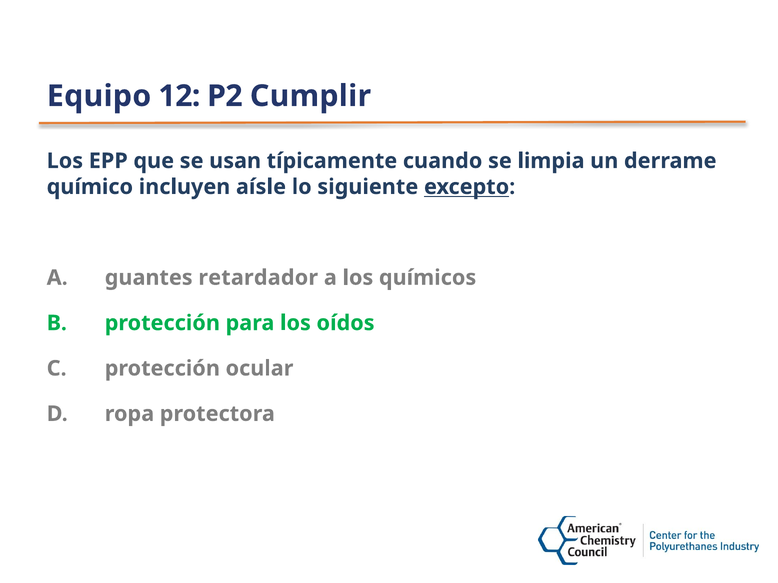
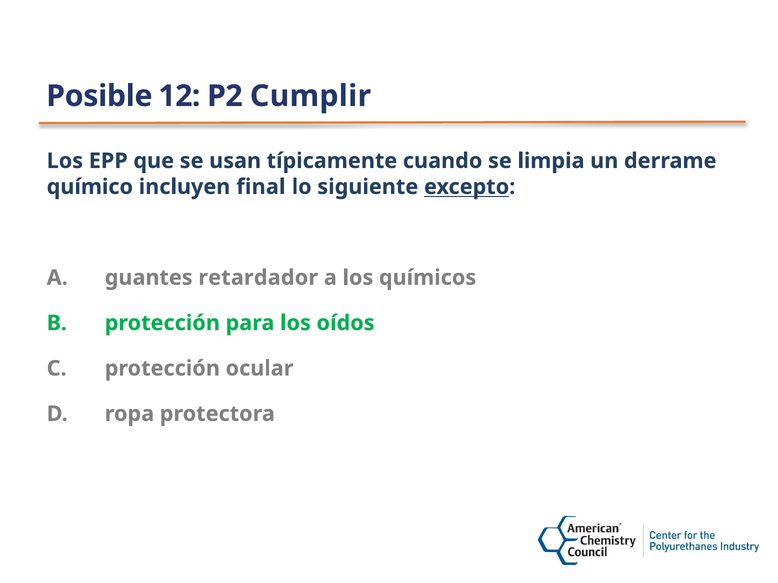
Equipo: Equipo -> Posible
aísle: aísle -> final
